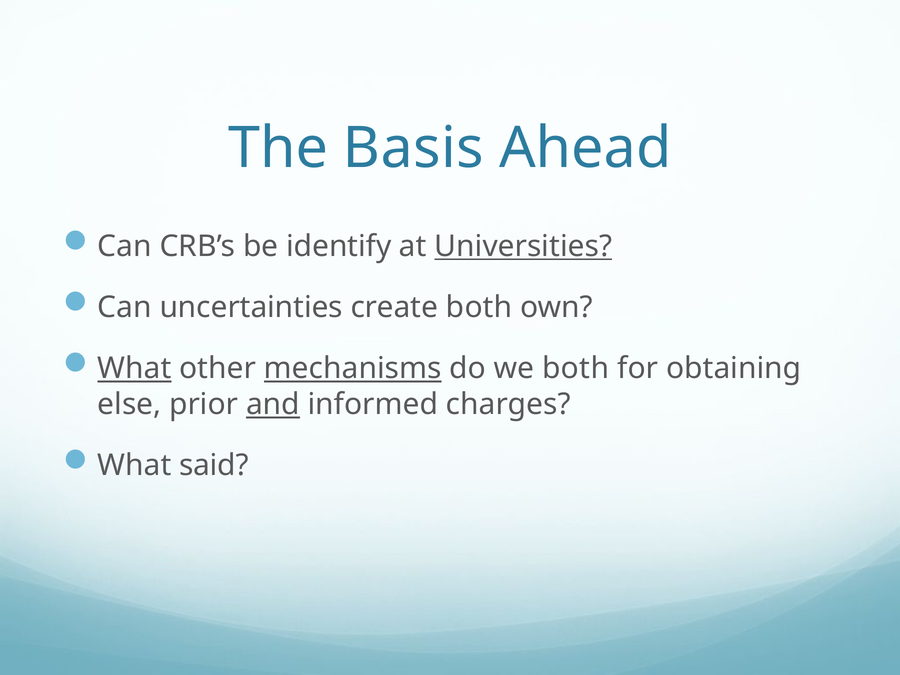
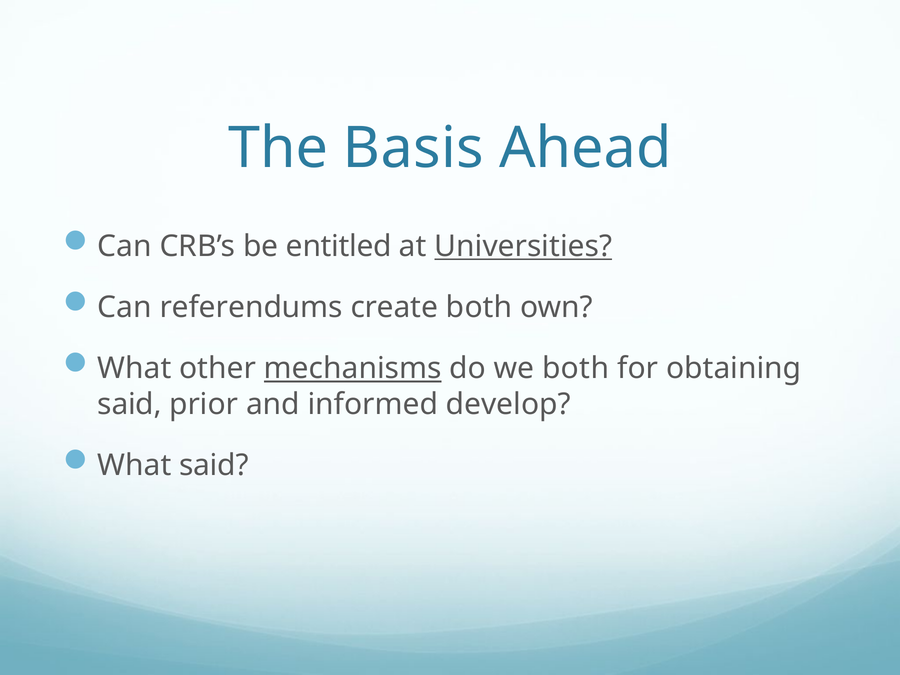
identify: identify -> entitled
uncertainties: uncertainties -> referendums
What at (134, 368) underline: present -> none
else at (129, 404): else -> said
and underline: present -> none
charges: charges -> develop
